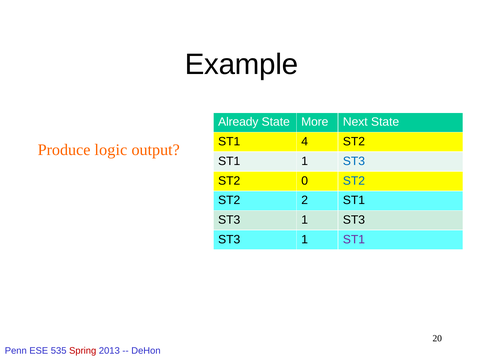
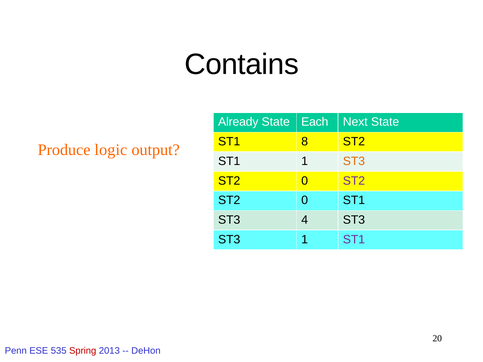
Example: Example -> Contains
More: More -> Each
4: 4 -> 8
ST3 at (354, 161) colour: blue -> orange
ST2 at (354, 181) colour: blue -> purple
2 at (305, 200): 2 -> 0
1 at (305, 220): 1 -> 4
